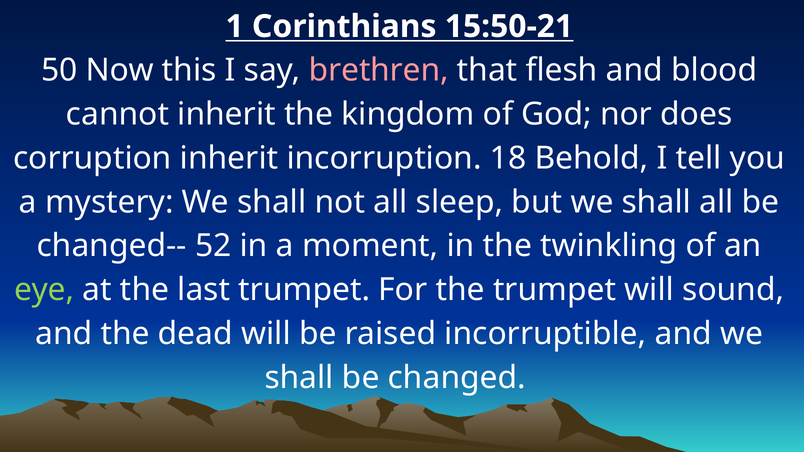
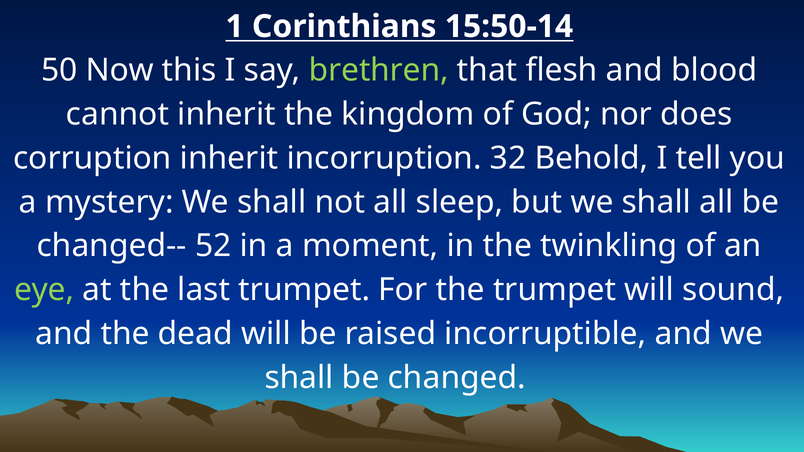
15:50-21: 15:50-21 -> 15:50-14
brethren colour: pink -> light green
18: 18 -> 32
